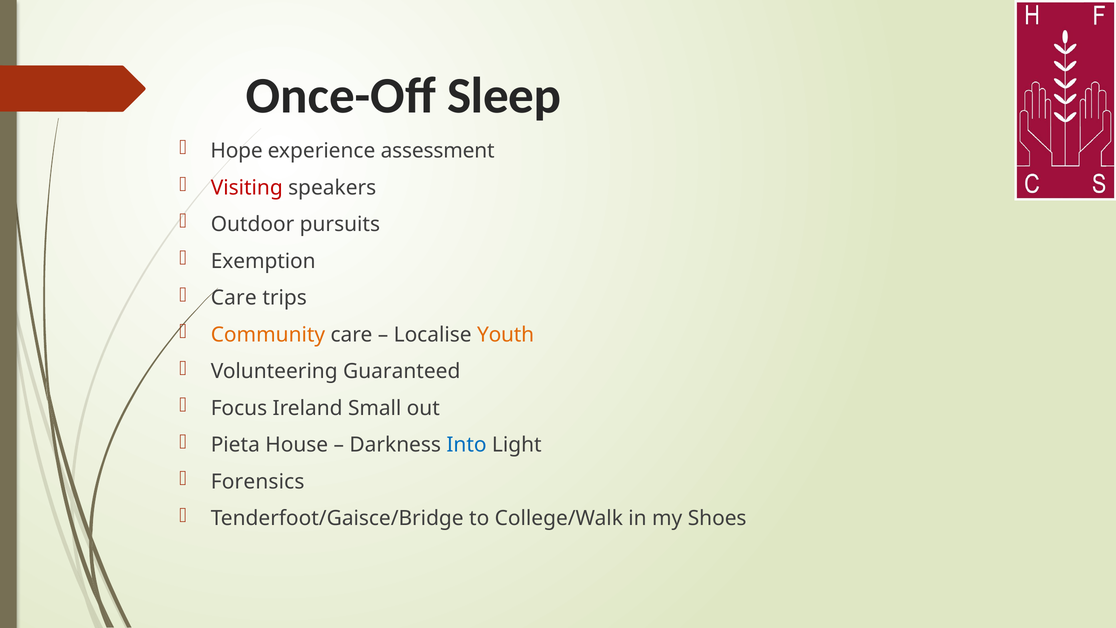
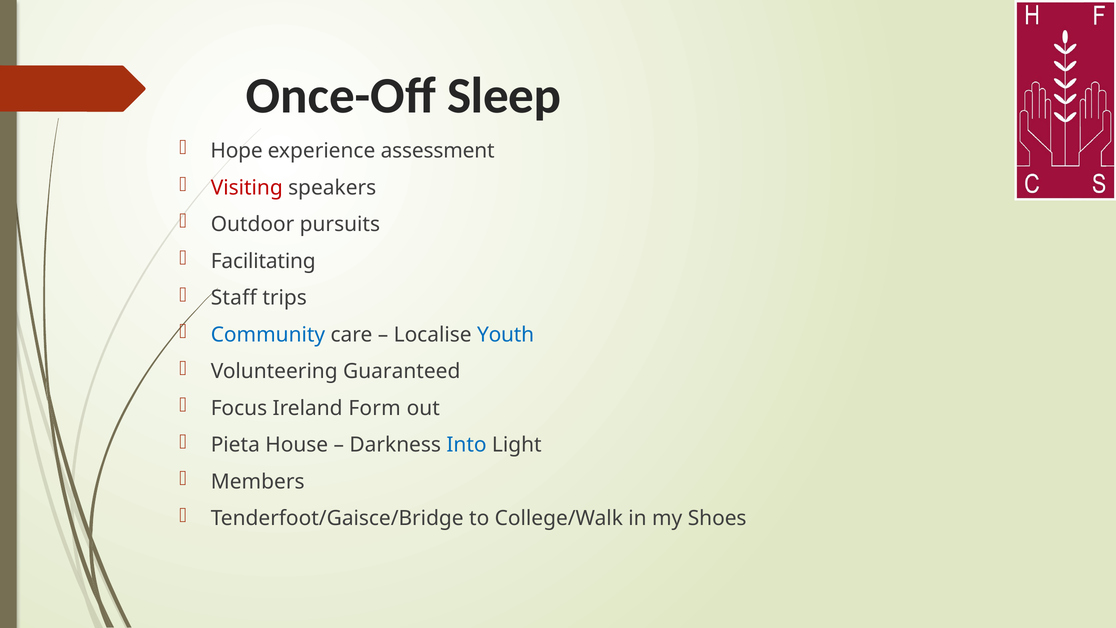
Exemption: Exemption -> Facilitating
Care at (234, 298): Care -> Staff
Community colour: orange -> blue
Youth colour: orange -> blue
Small: Small -> Form
Forensics: Forensics -> Members
